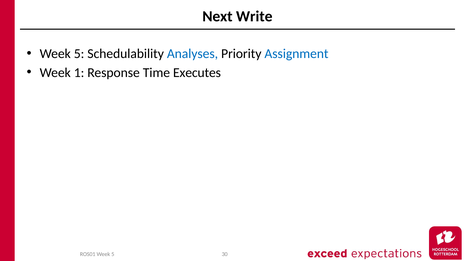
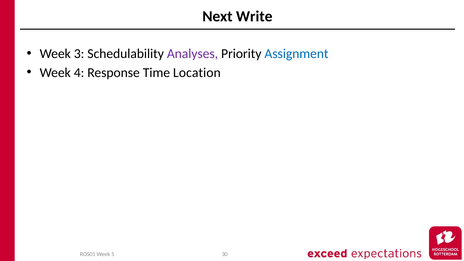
5 at (79, 54): 5 -> 3
Analyses colour: blue -> purple
1: 1 -> 4
Executes: Executes -> Location
